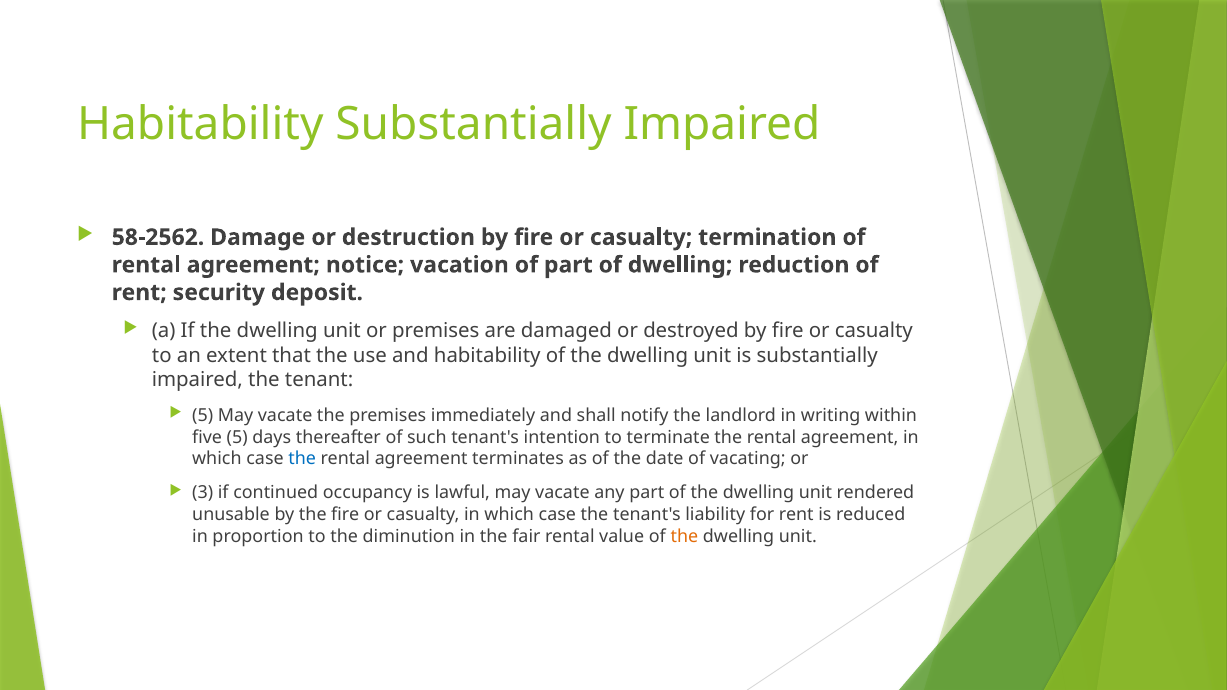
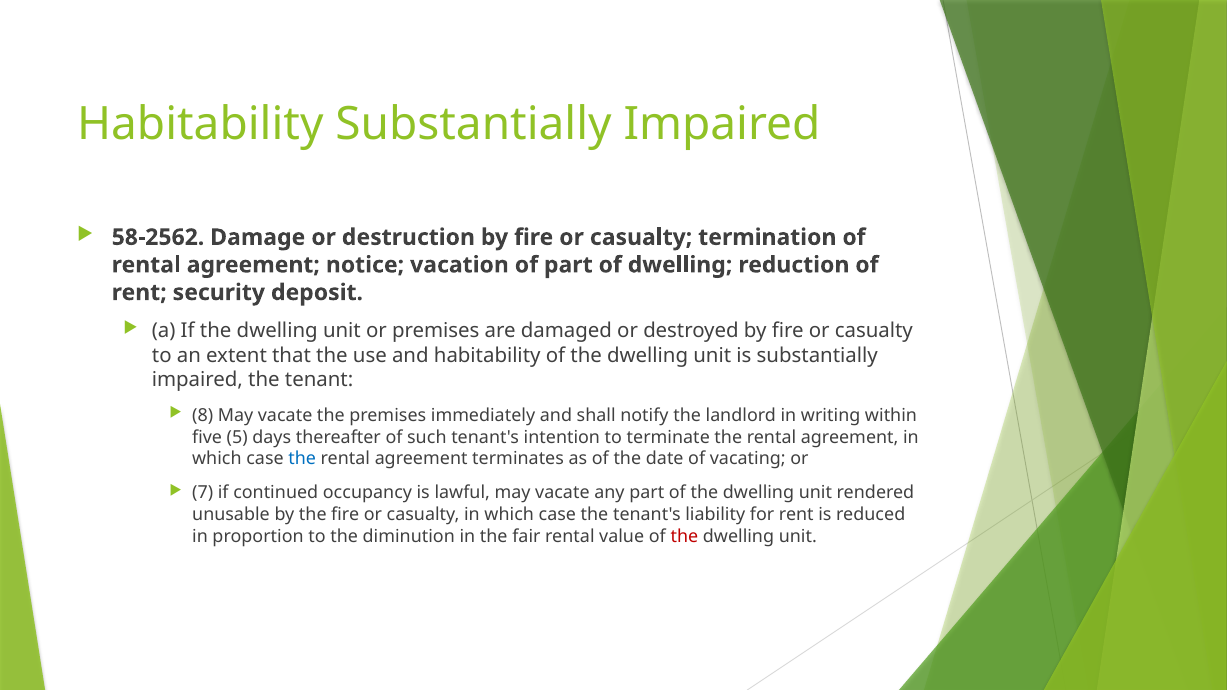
5 at (203, 416): 5 -> 8
3: 3 -> 7
the at (684, 536) colour: orange -> red
